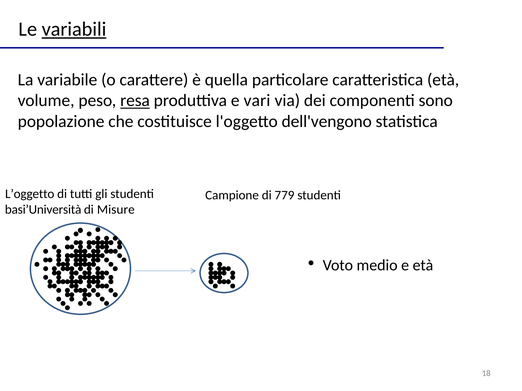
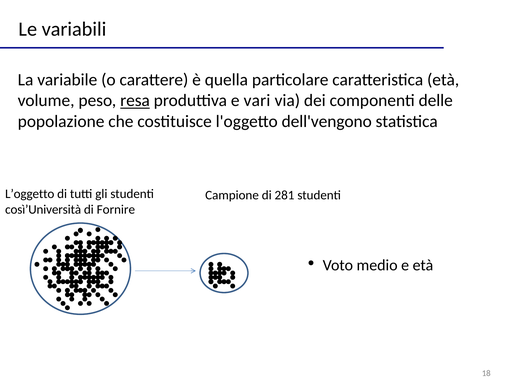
variabili underline: present -> none
sono: sono -> delle
779: 779 -> 281
basi’Università: basi’Università -> così’Università
Misure: Misure -> Fornire
